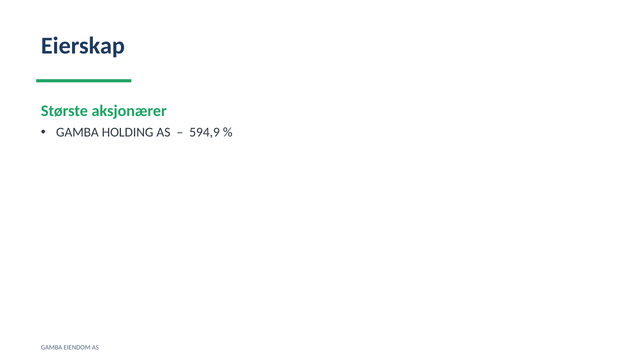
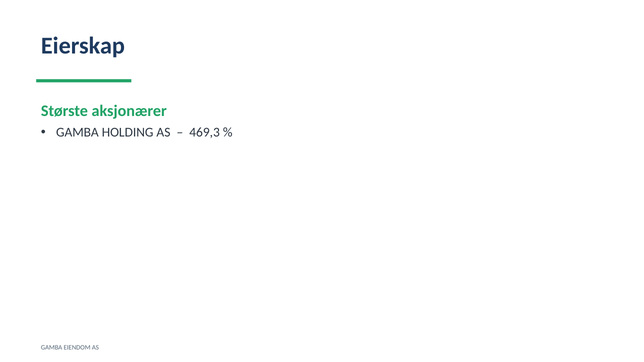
594,9: 594,9 -> 469,3
